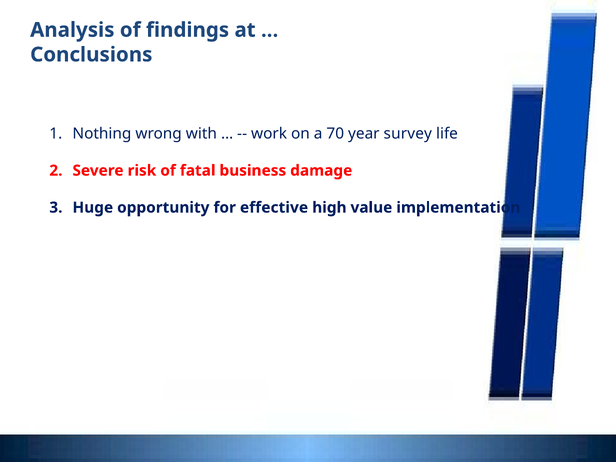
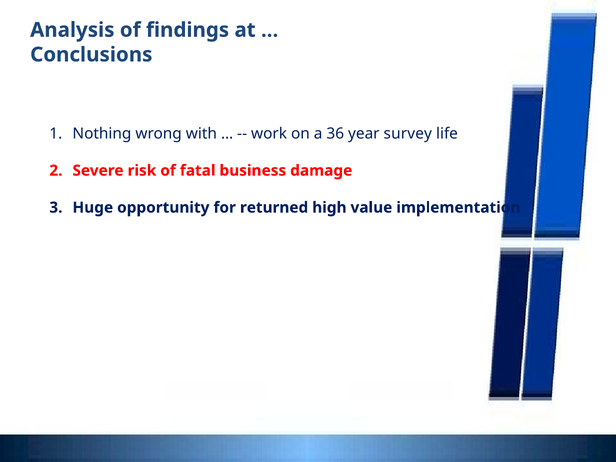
70: 70 -> 36
effective: effective -> returned
